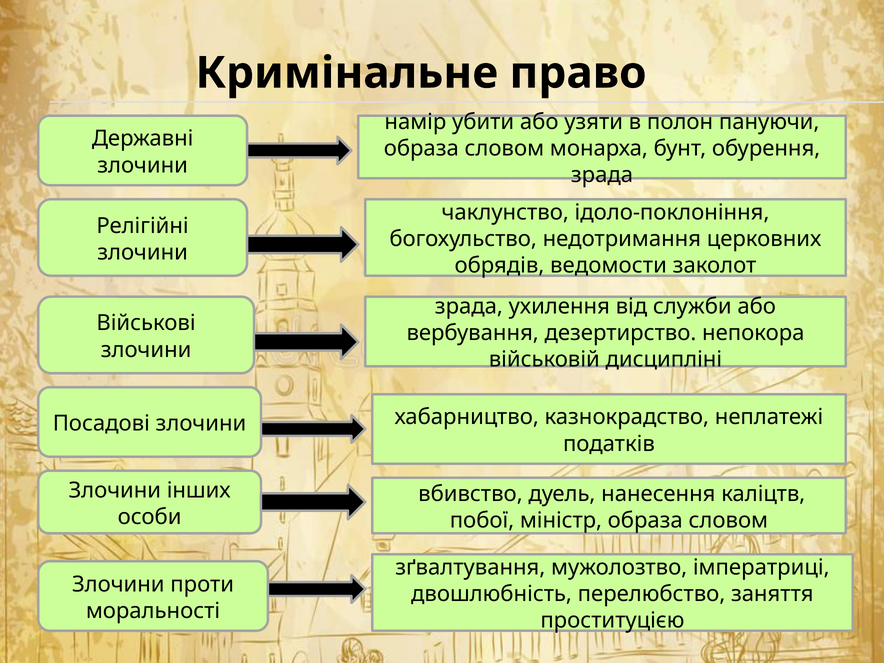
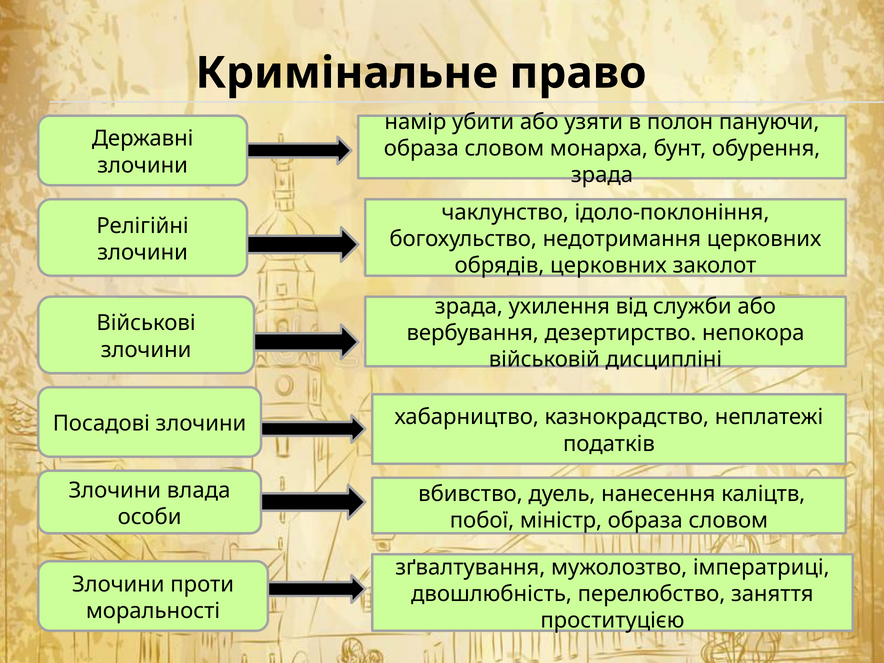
обрядів ведомости: ведомости -> церковних
інших: інших -> влада
